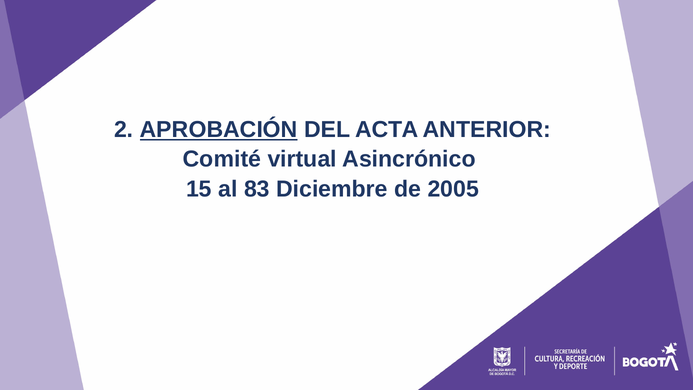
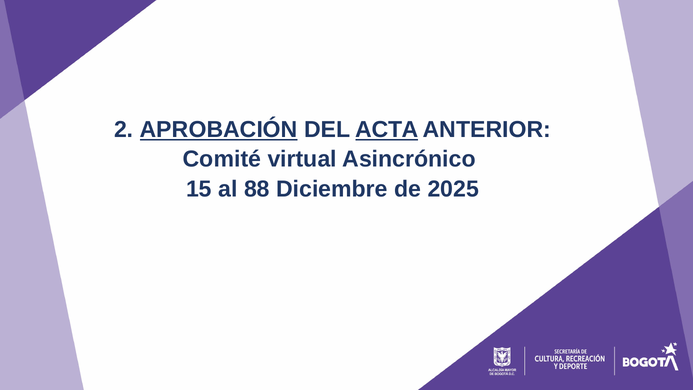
ACTA underline: none -> present
83: 83 -> 88
2005: 2005 -> 2025
